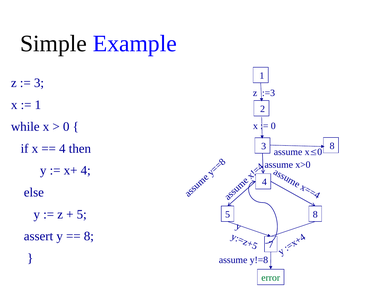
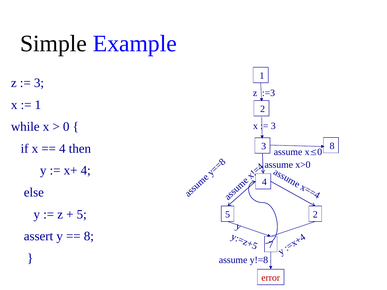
0 at (273, 126): 0 -> 3
5 8: 8 -> 2
error colour: green -> red
